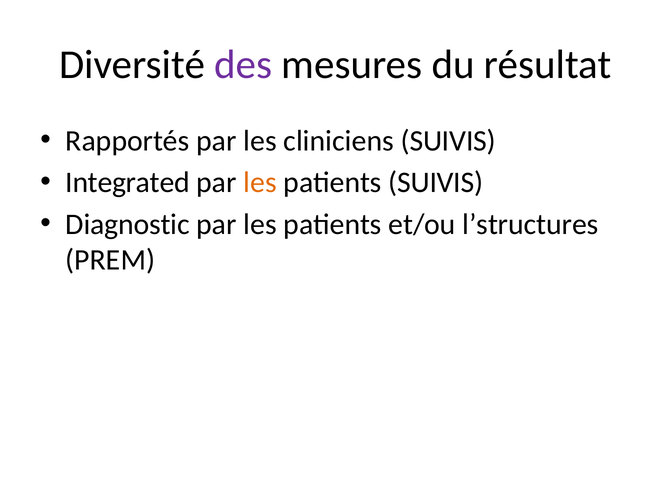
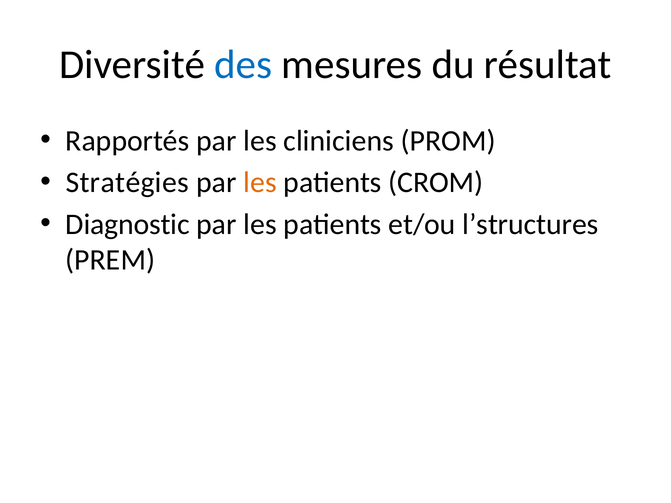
des colour: purple -> blue
cliniciens SUIVIS: SUIVIS -> PROM
Integrated: Integrated -> Stratégies
patients SUIVIS: SUIVIS -> CROM
